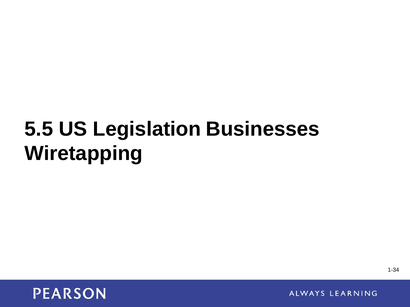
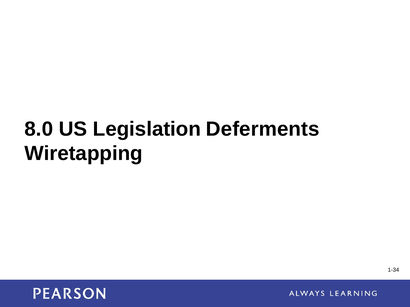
5.5: 5.5 -> 8.0
Businesses: Businesses -> Deferments
